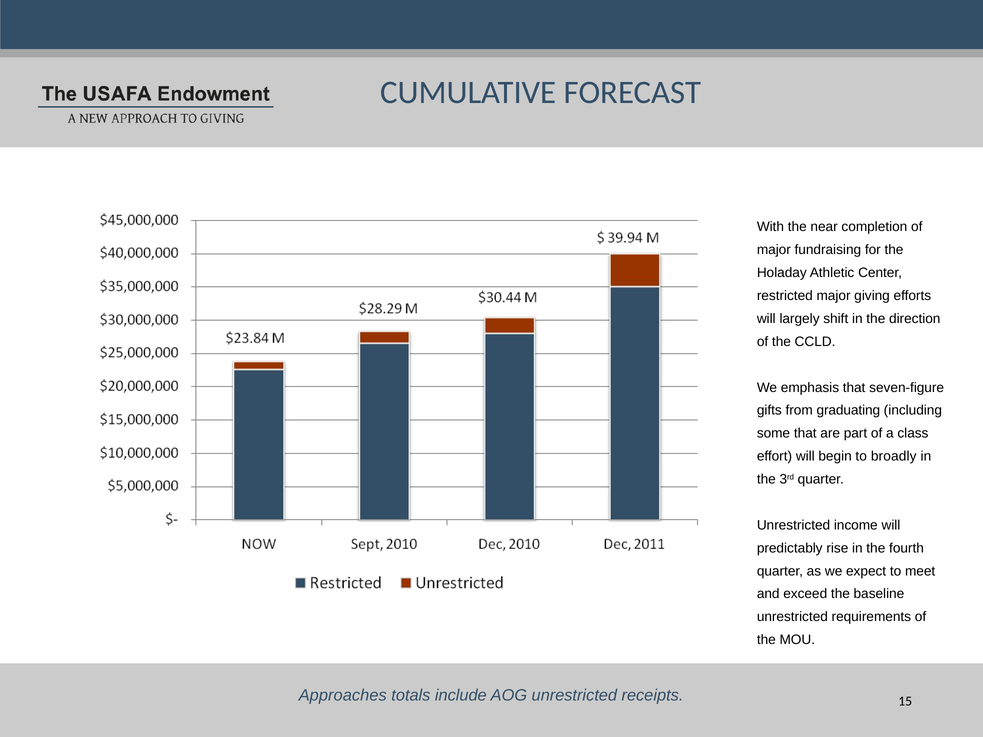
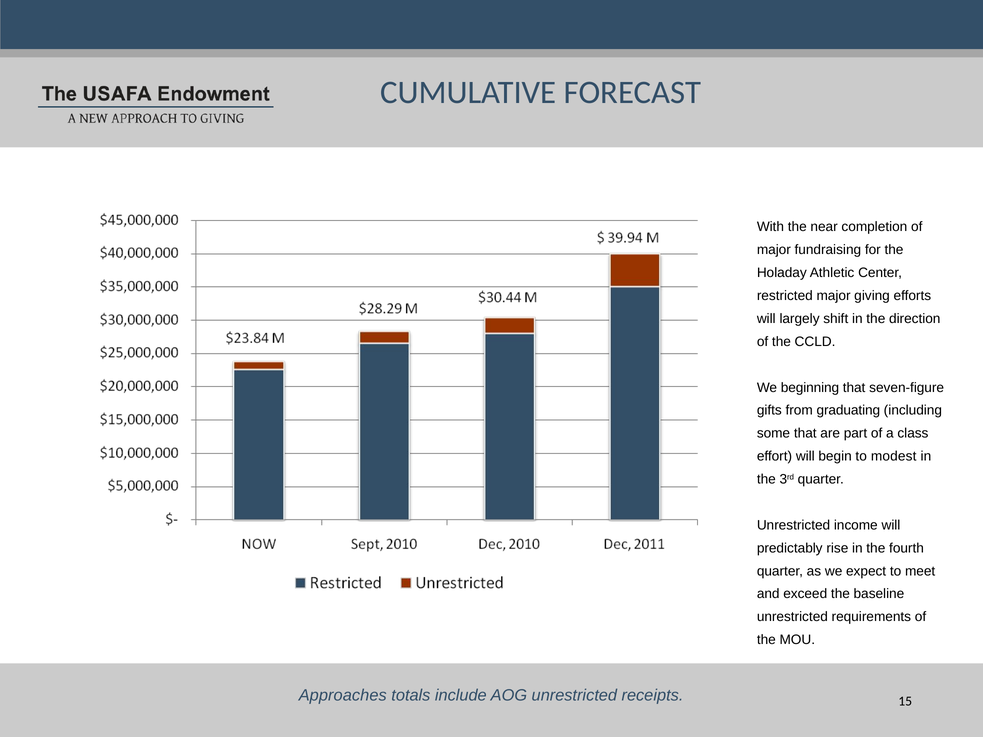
emphasis: emphasis -> beginning
broadly: broadly -> modest
